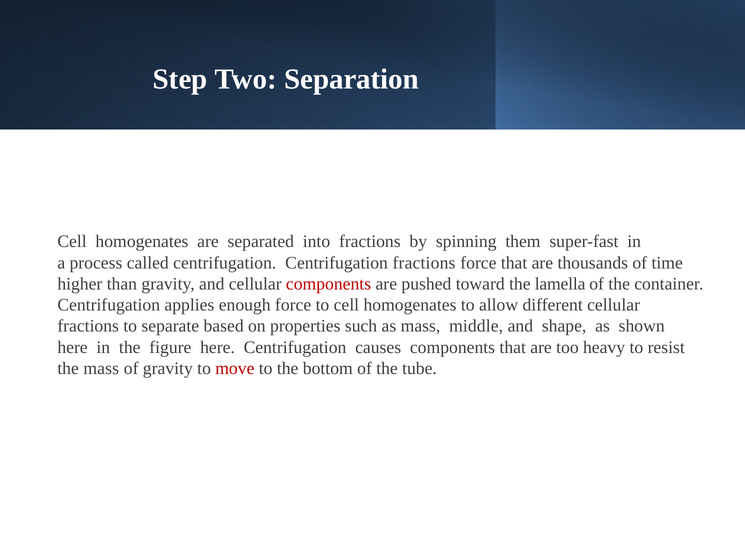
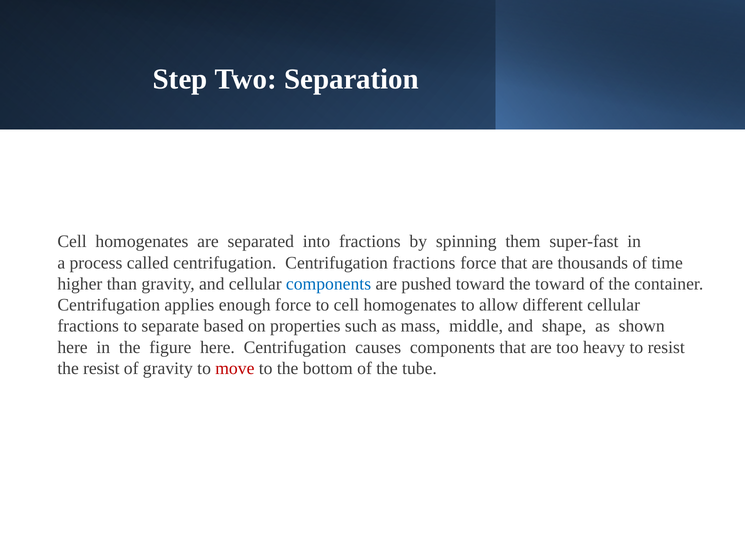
components at (329, 284) colour: red -> blue
the lamella: lamella -> toward
the mass: mass -> resist
